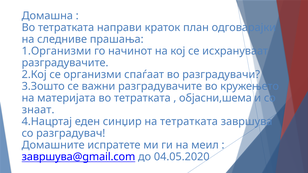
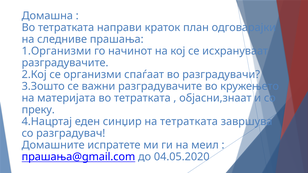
објасни,шема: објасни,шема -> објасни,знаат
знаат: знаат -> преку
завршува@gmail.com: завршува@gmail.com -> прашања@gmail.com
